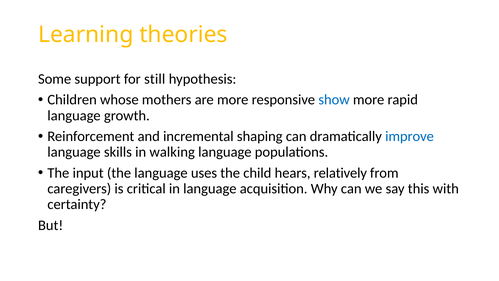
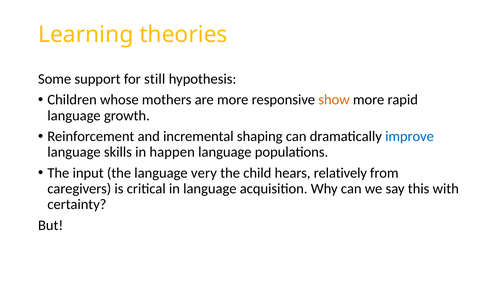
show colour: blue -> orange
walking: walking -> happen
uses: uses -> very
